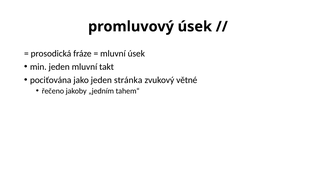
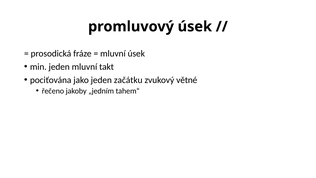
stránka: stránka -> začátku
